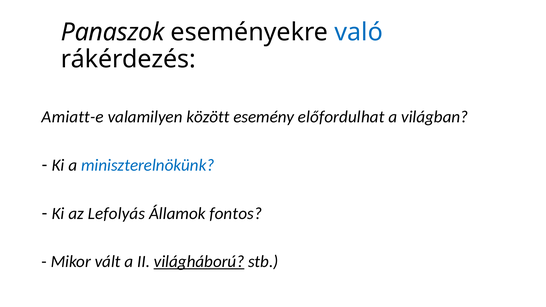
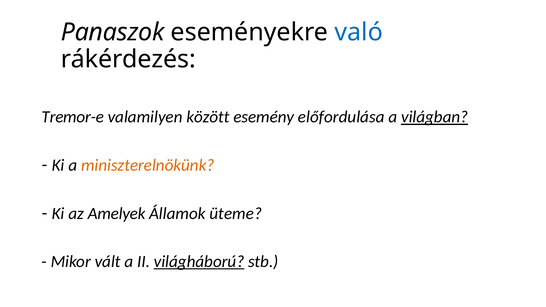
Amiatt-e: Amiatt-e -> Tremor-e
előfordulhat: előfordulhat -> előfordulása
világban underline: none -> present
miniszterelnökünk colour: blue -> orange
Lefolyás: Lefolyás -> Amelyek
fontos: fontos -> üteme
